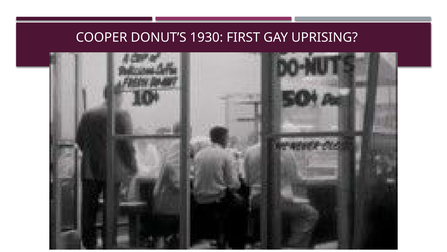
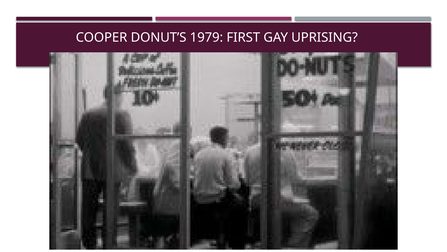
1930: 1930 -> 1979
